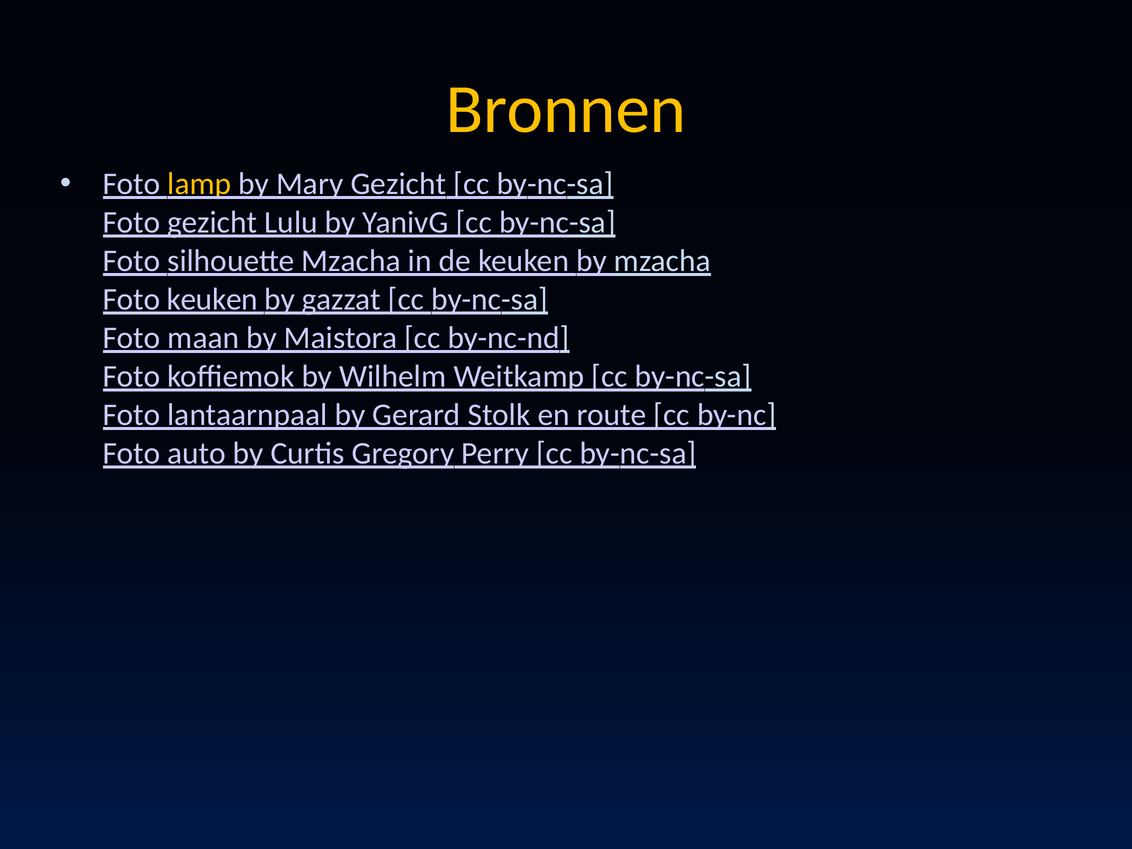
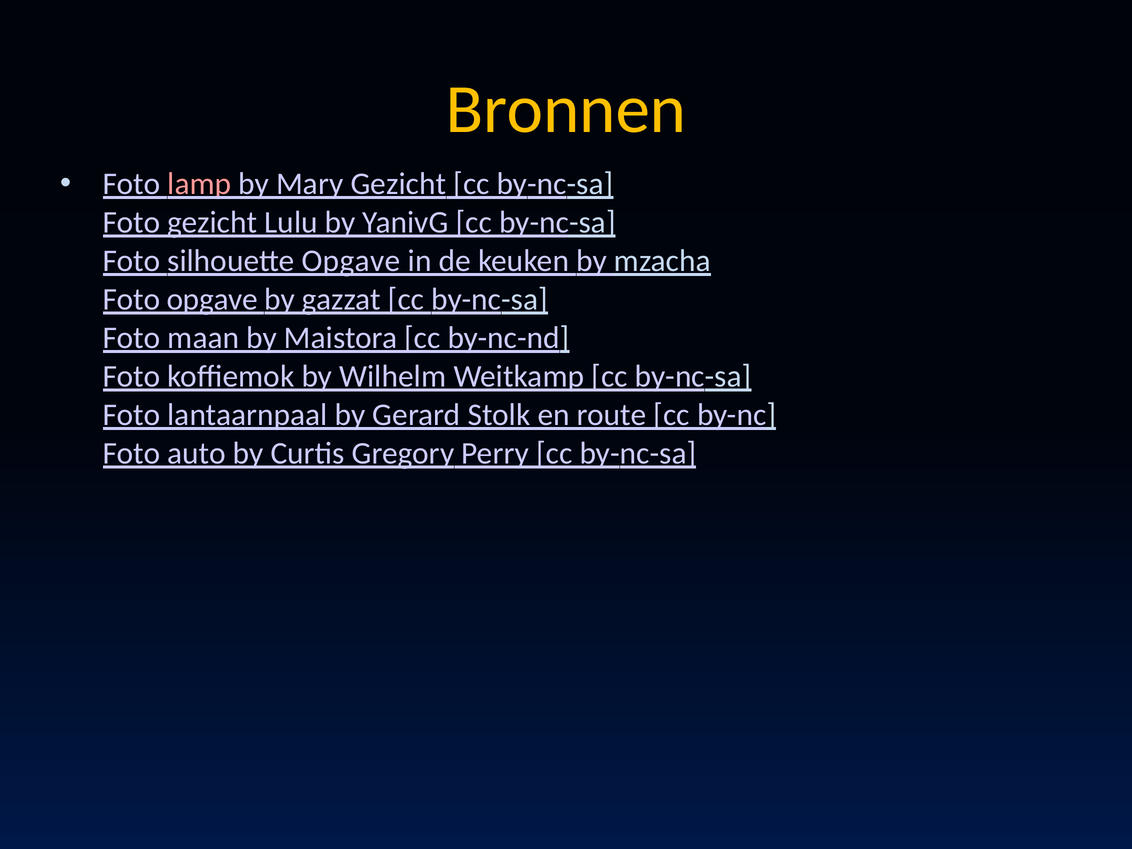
lamp colour: yellow -> pink
silhouette Mzacha: Mzacha -> Opgave
Foto keuken: keuken -> opgave
